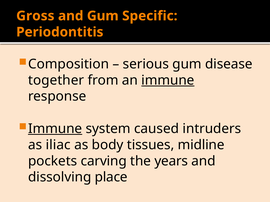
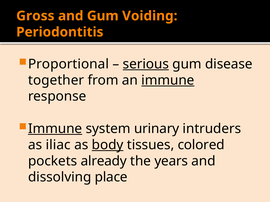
Specific: Specific -> Voiding
Composition: Composition -> Proportional
serious underline: none -> present
caused: caused -> urinary
body underline: none -> present
midline: midline -> colored
carving: carving -> already
